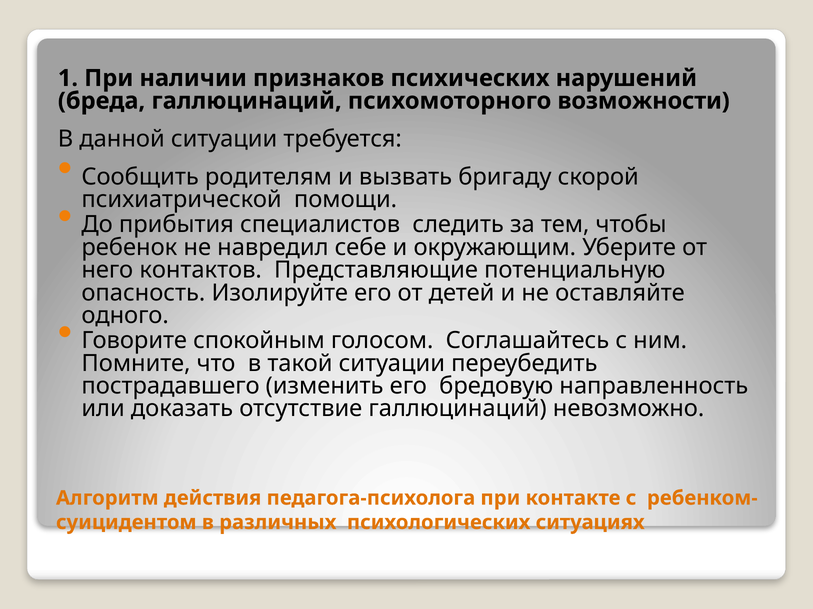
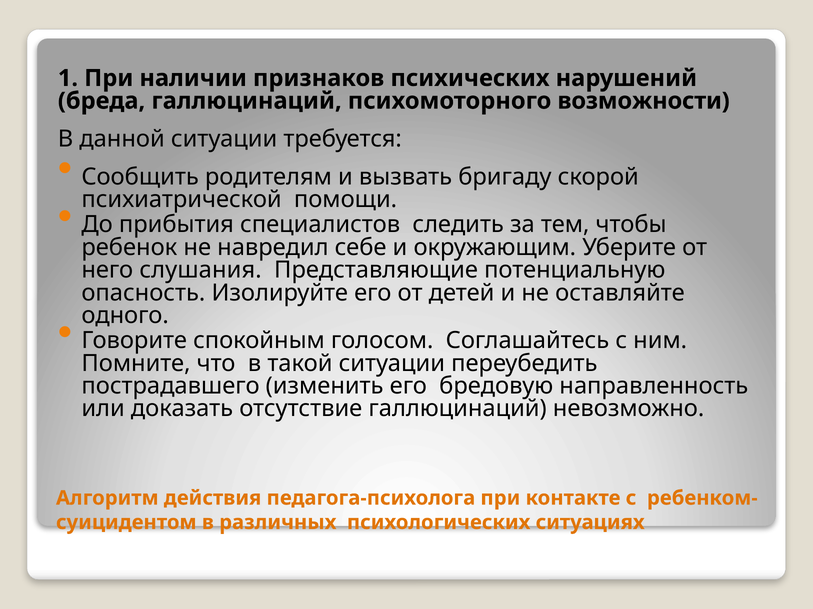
контактов: контактов -> слушания
